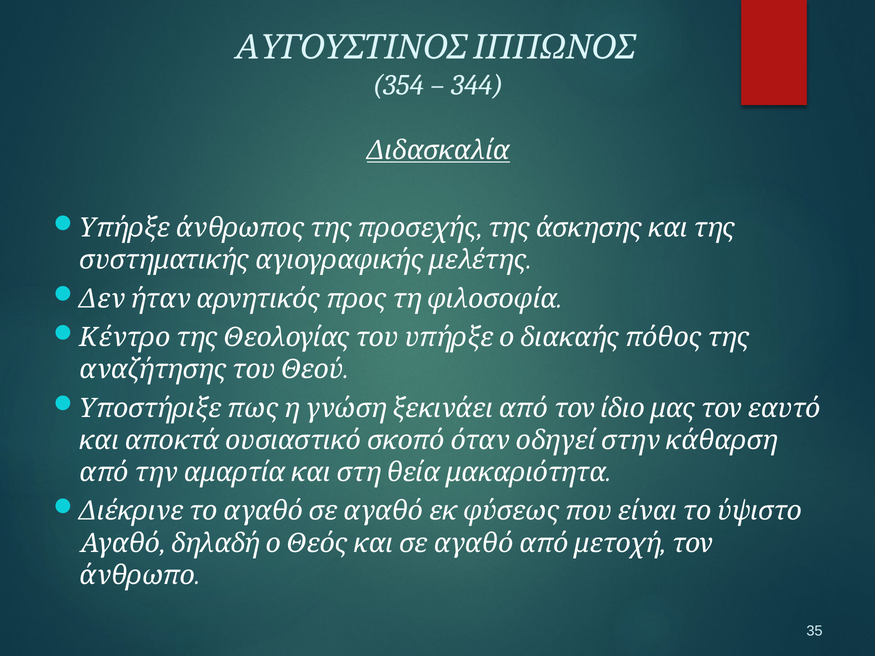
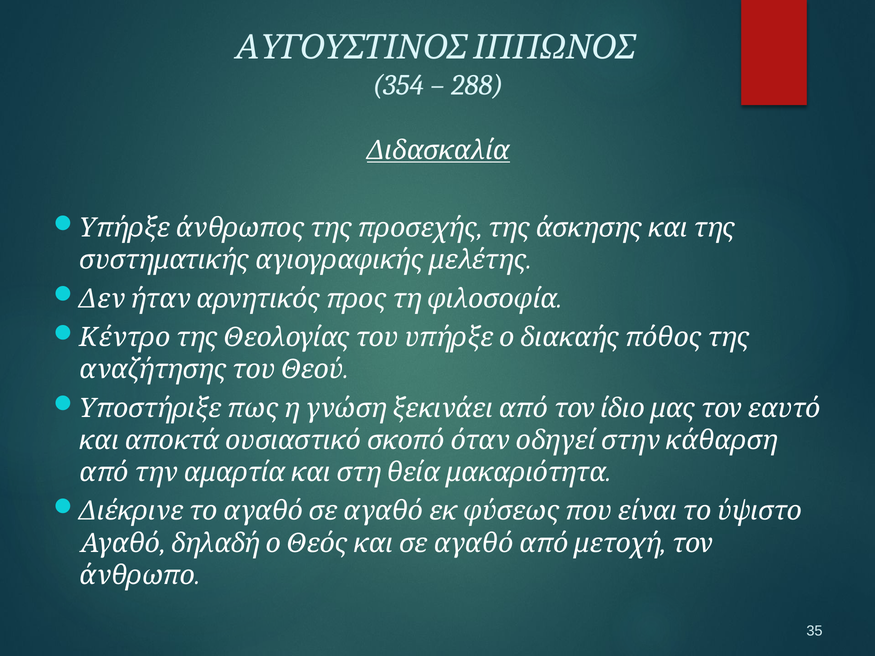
344: 344 -> 288
